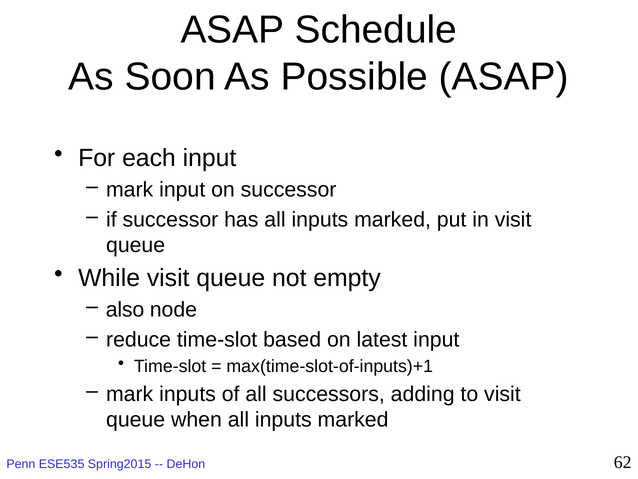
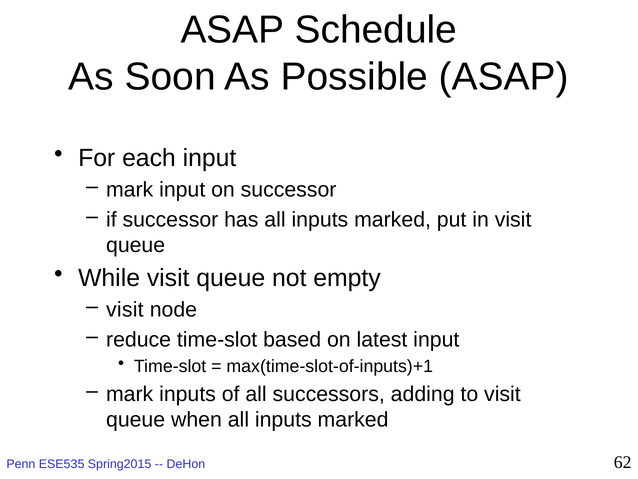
also at (125, 310): also -> visit
